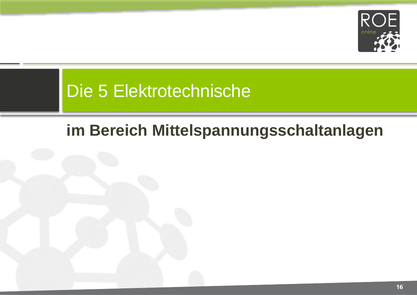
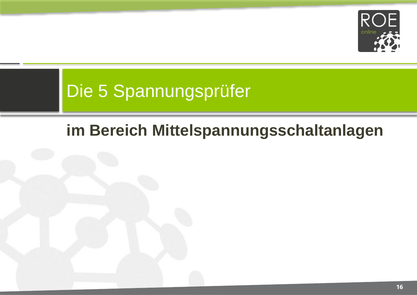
Elektrotechnische: Elektrotechnische -> Spannungsprüfer
